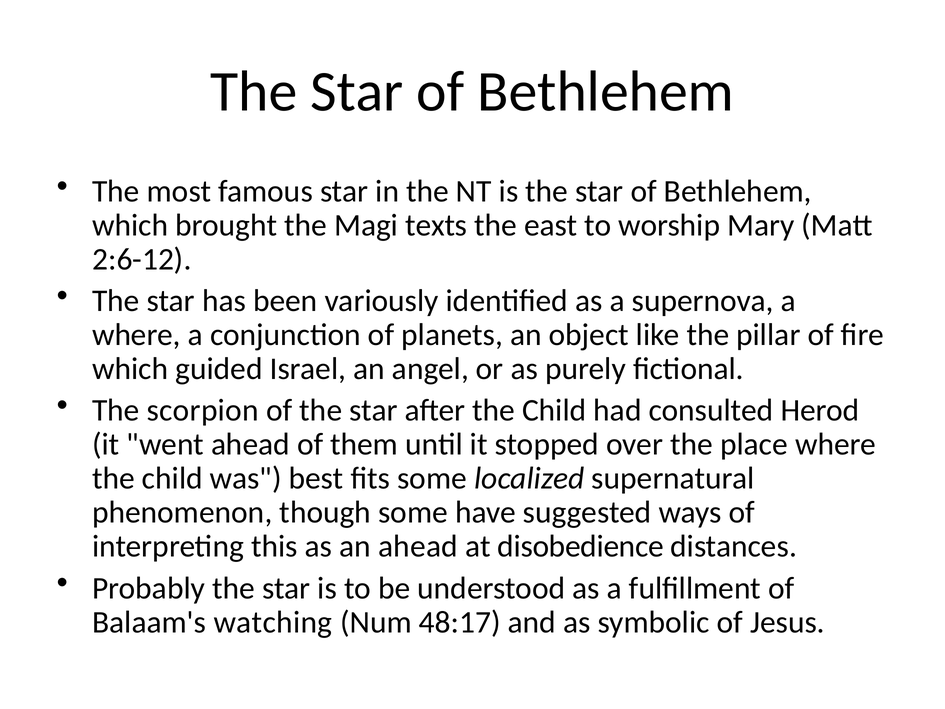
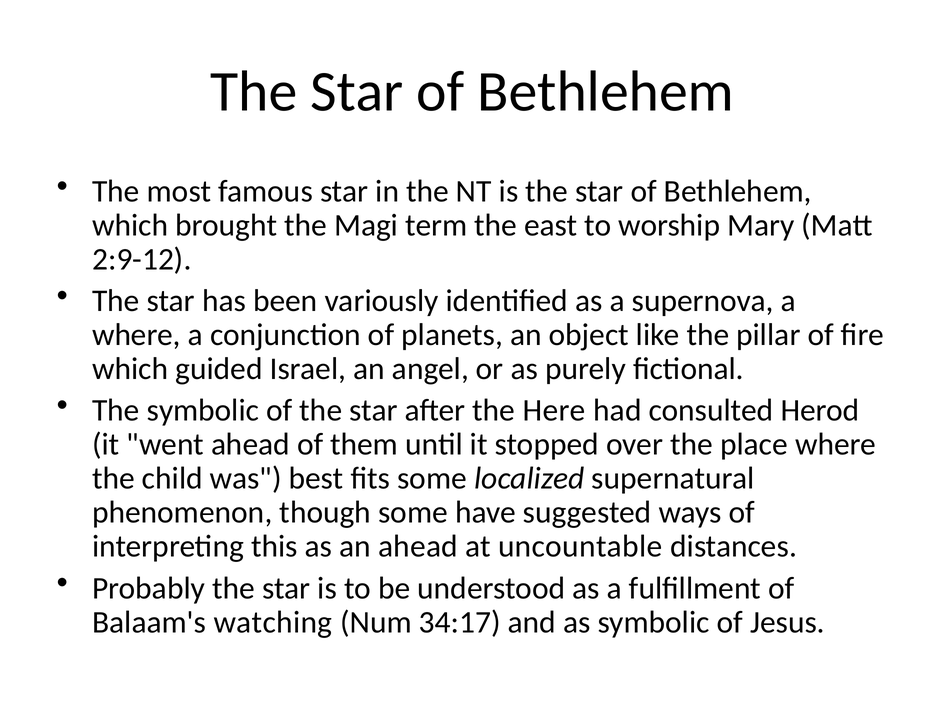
texts: texts -> term
2:6-12: 2:6-12 -> 2:9-12
The scorpion: scorpion -> symbolic
after the Child: Child -> Here
disobedience: disobedience -> uncountable
48:17: 48:17 -> 34:17
